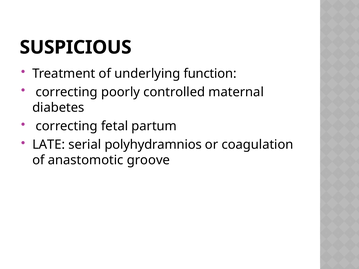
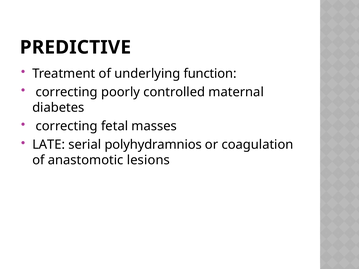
SUSPICIOUS: SUSPICIOUS -> PREDICTIVE
partum: partum -> masses
groove: groove -> lesions
